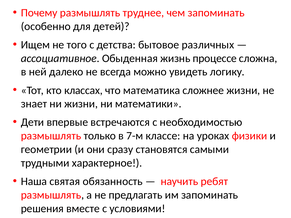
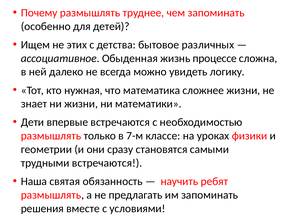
того: того -> этих
классах: классах -> нужная
трудными характерное: характерное -> встречаются
